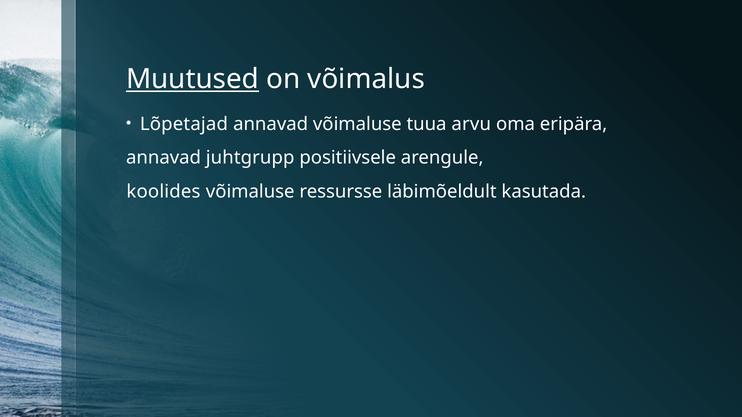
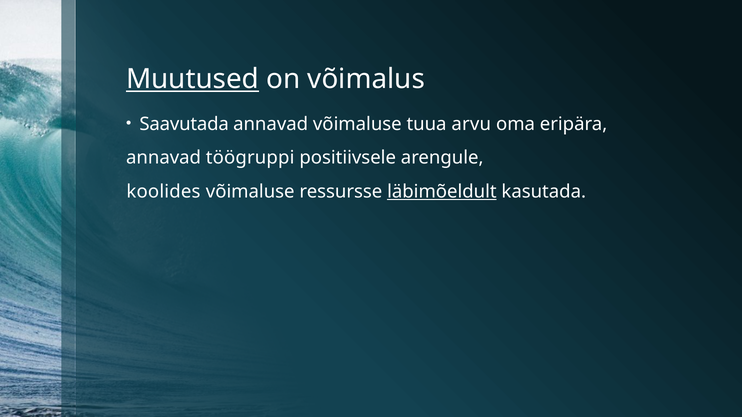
Lõpetajad: Lõpetajad -> Saavutada
juhtgrupp: juhtgrupp -> töögruppi
läbimõeldult underline: none -> present
